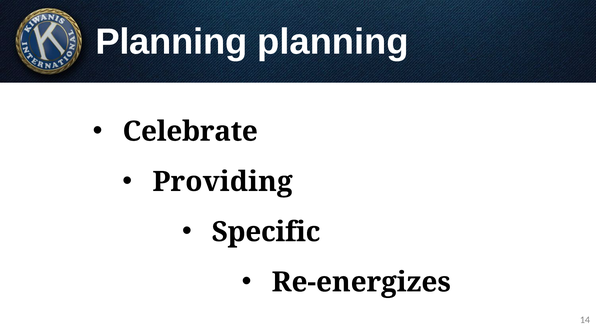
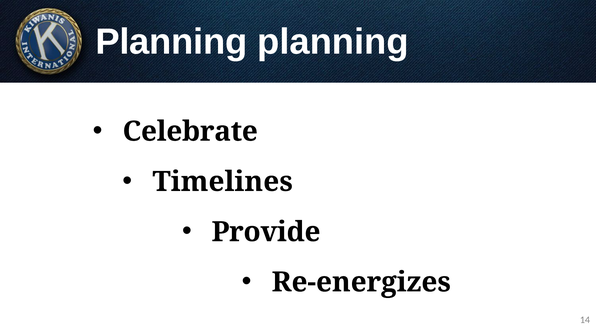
Providing: Providing -> Timelines
Specific: Specific -> Provide
